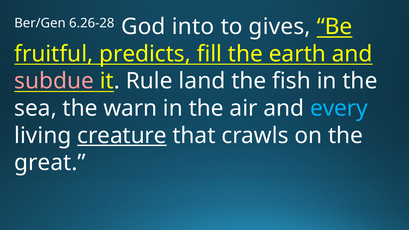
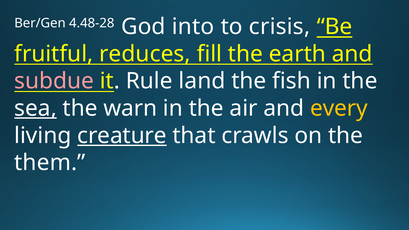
6.26-28: 6.26-28 -> 4.48-28
gives: gives -> crisis
predicts: predicts -> reduces
sea underline: none -> present
every colour: light blue -> yellow
great: great -> them
